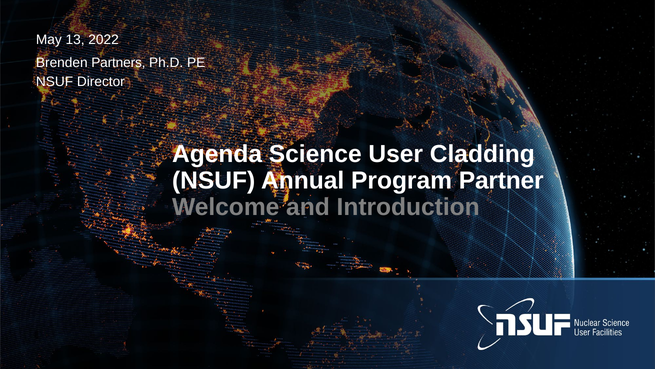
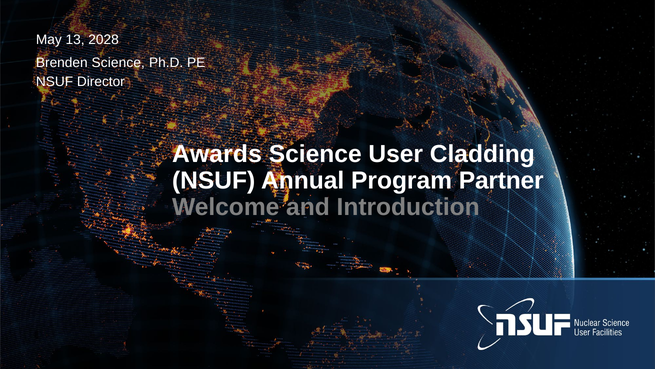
2022: 2022 -> 2028
Brenden Partners: Partners -> Science
Agenda: Agenda -> Awards
